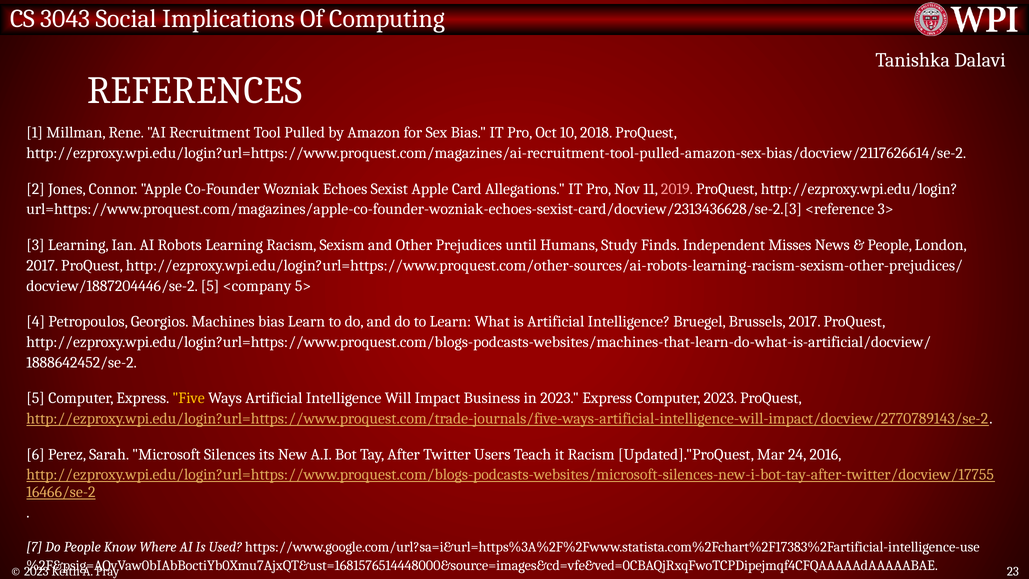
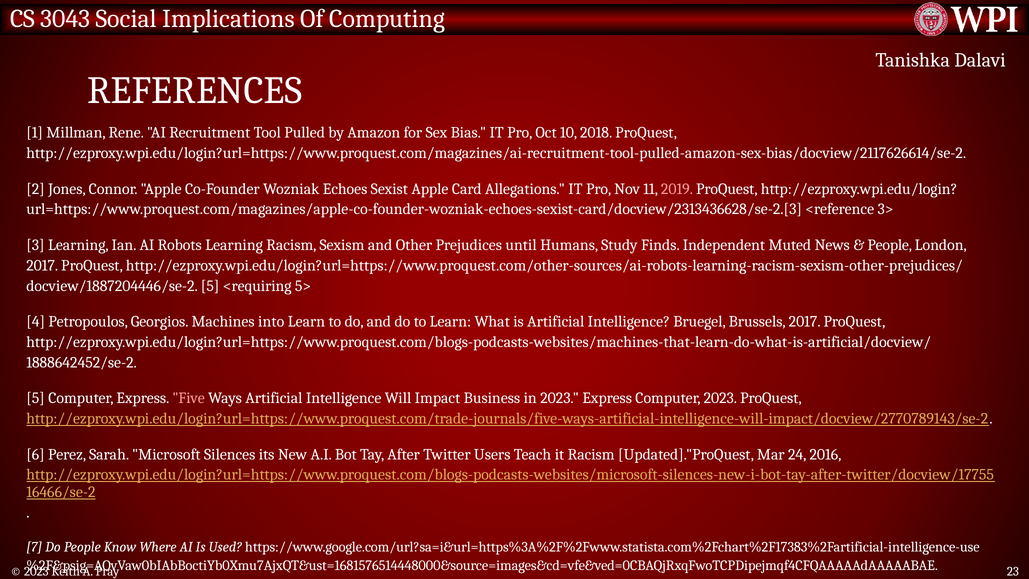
Misses: Misses -> Muted
<company: <company -> <requiring
Machines bias: bias -> into
Five colour: yellow -> pink
